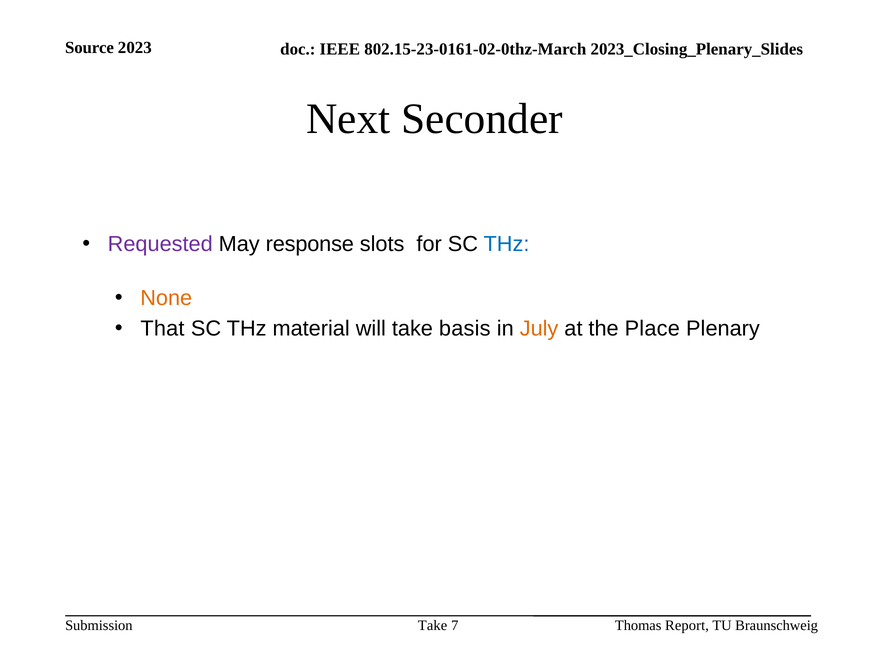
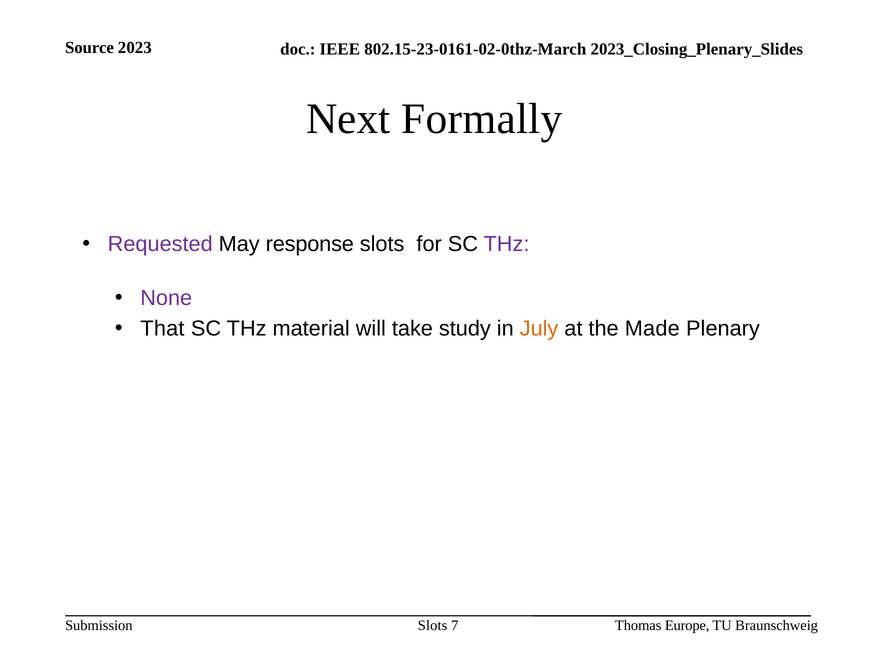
Seconder: Seconder -> Formally
THz at (506, 244) colour: blue -> purple
None colour: orange -> purple
basis: basis -> study
Place: Place -> Made
Report: Report -> Europe
Take at (433, 625): Take -> Slots
